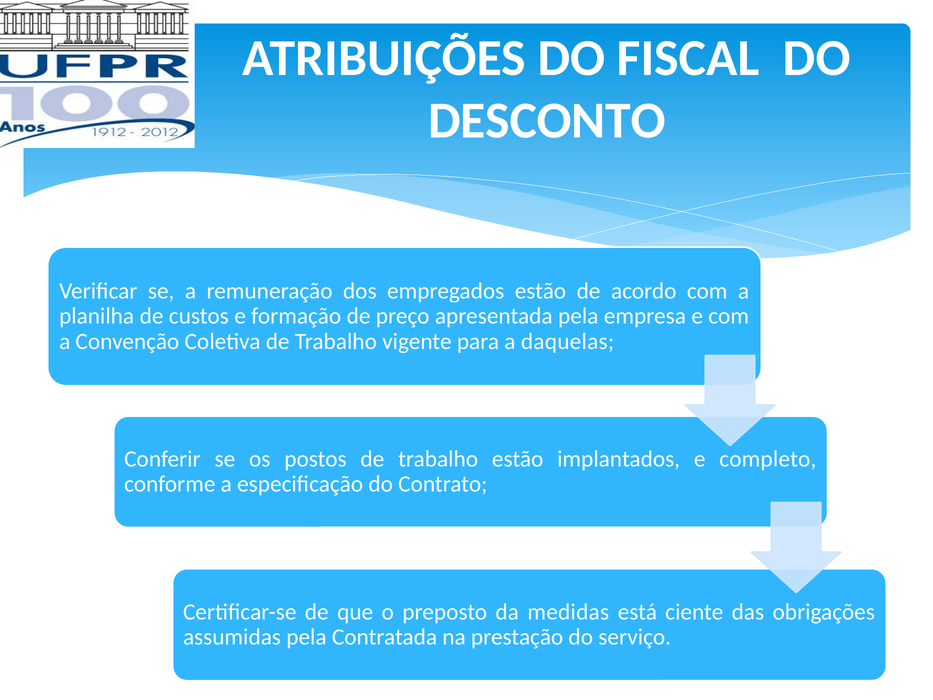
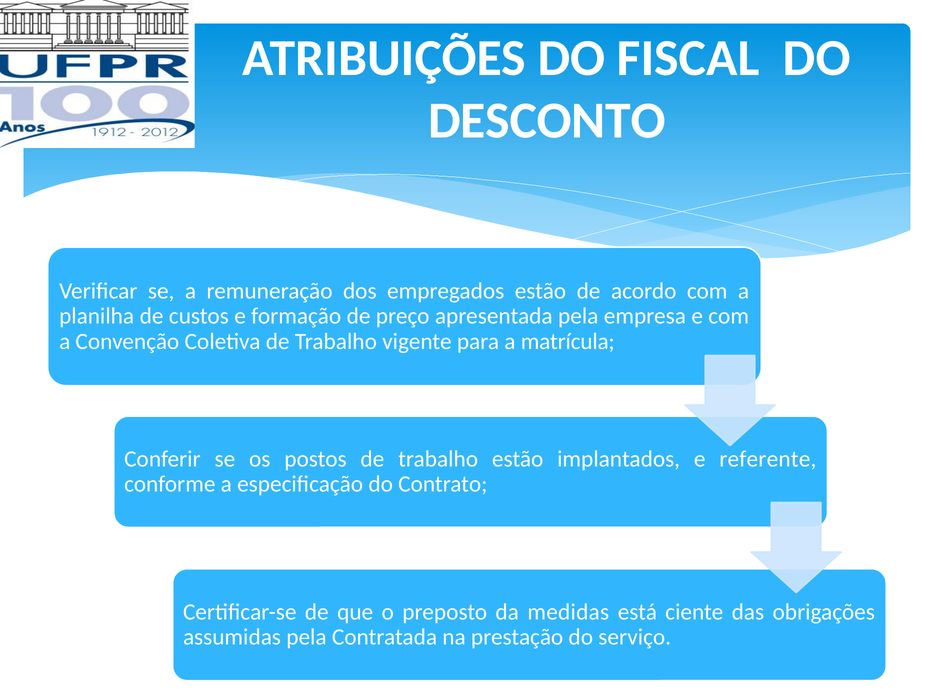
daquelas: daquelas -> matrícula
completo: completo -> referente
